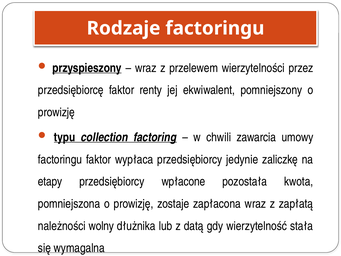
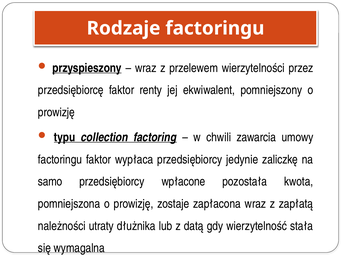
etapy: etapy -> samo
wolny: wolny -> utraty
